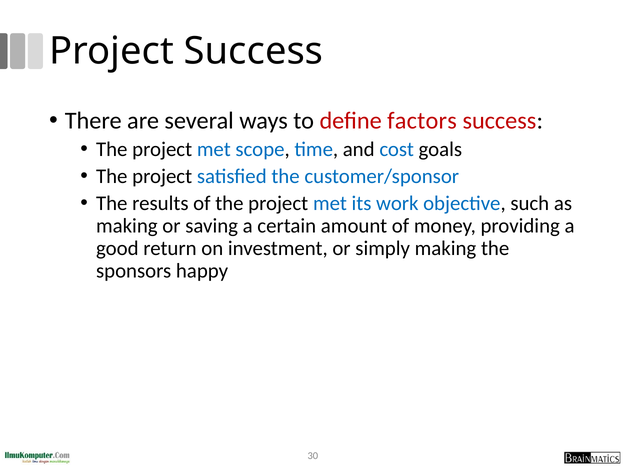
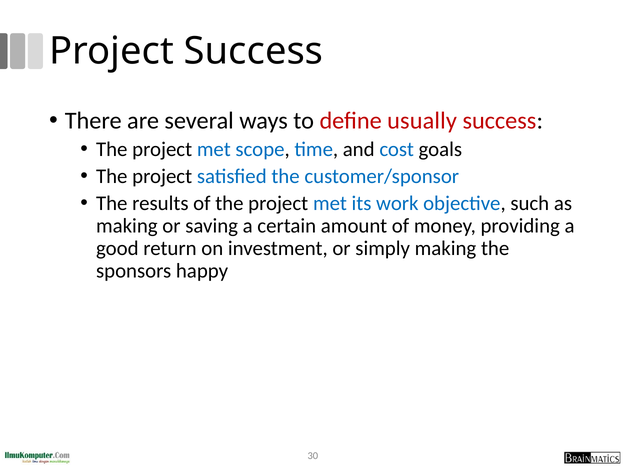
factors: factors -> usually
